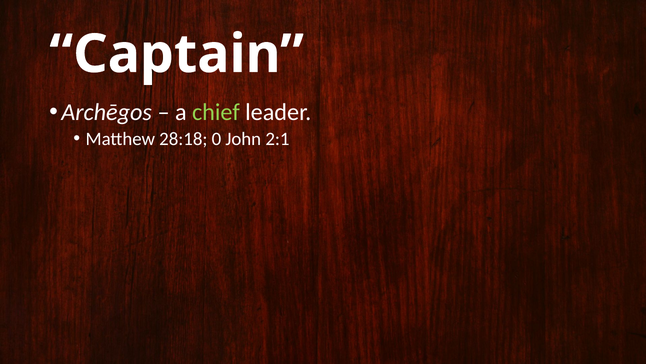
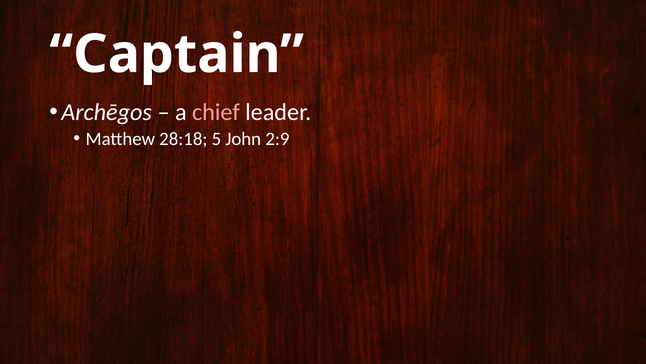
chief colour: light green -> pink
0: 0 -> 5
2:1: 2:1 -> 2:9
